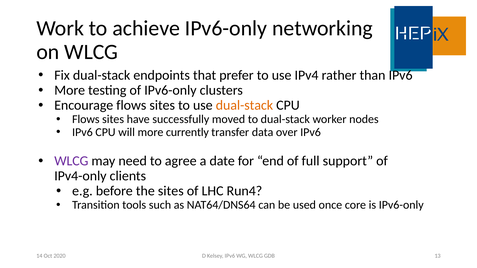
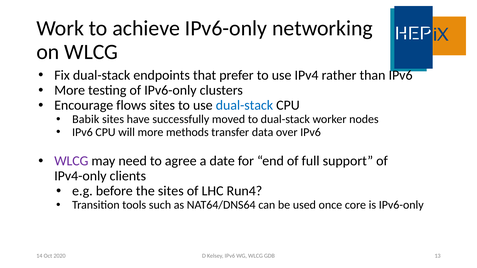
dual-stack at (244, 105) colour: orange -> blue
Flows at (86, 119): Flows -> Babik
currently: currently -> methods
